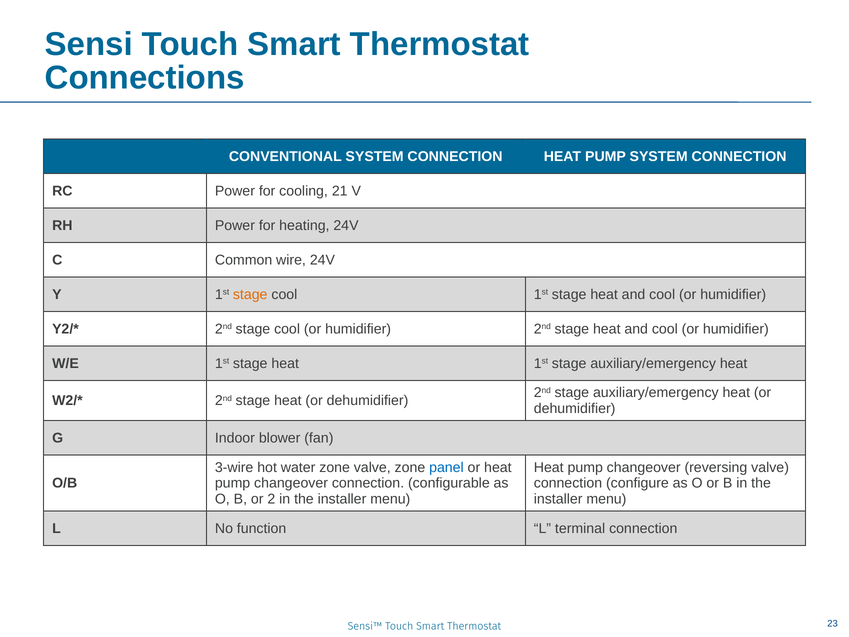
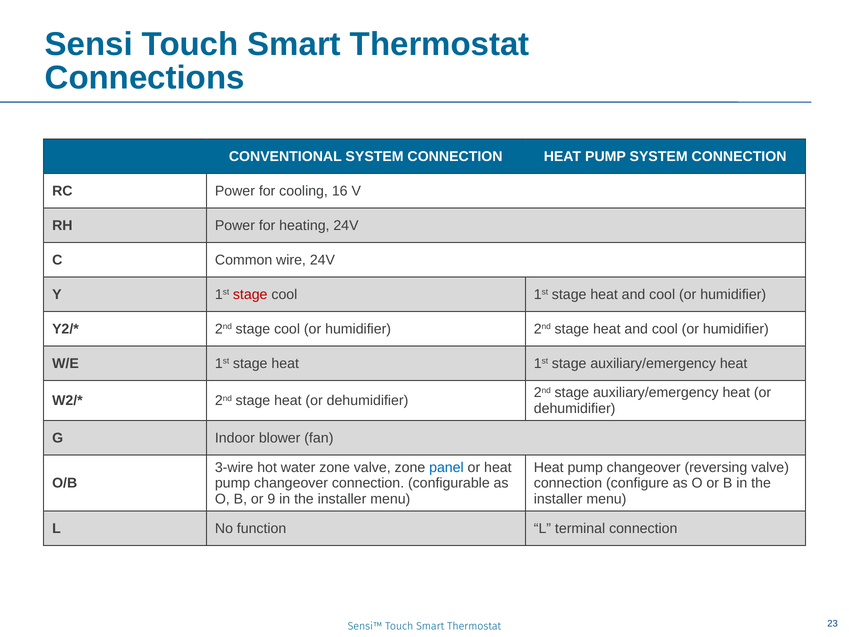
21: 21 -> 16
stage at (250, 294) colour: orange -> red
2: 2 -> 9
